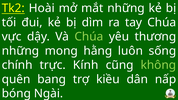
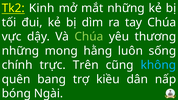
Hoài: Hoài -> Kinh
Kính: Kính -> Trên
không colour: light green -> light blue
